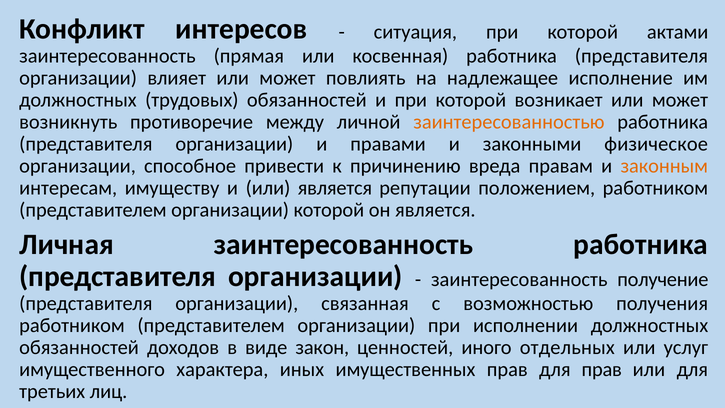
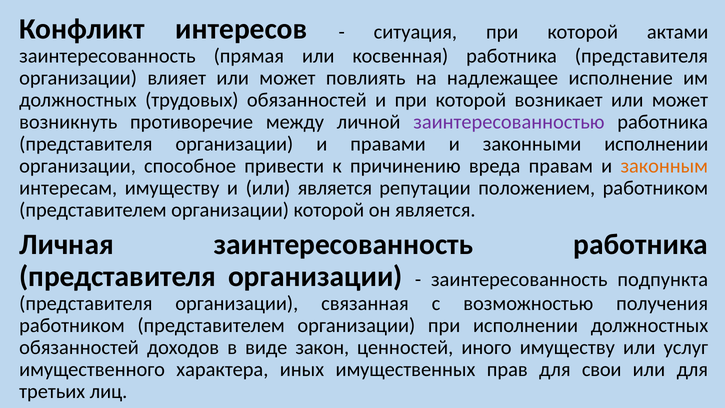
заинтересованностью colour: orange -> purple
законными физическое: физическое -> исполнении
получение: получение -> подпункта
иного отдельных: отдельных -> имуществу
для прав: прав -> свои
